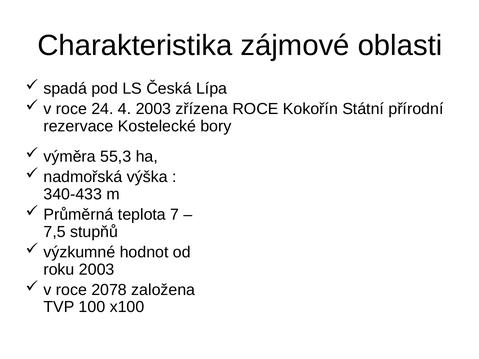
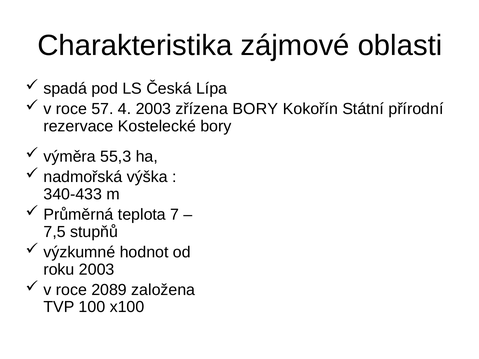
24: 24 -> 57
zřízena ROCE: ROCE -> BORY
2078: 2078 -> 2089
